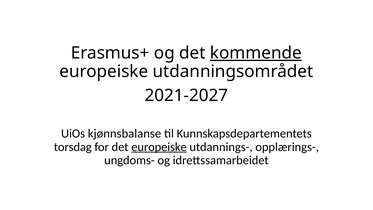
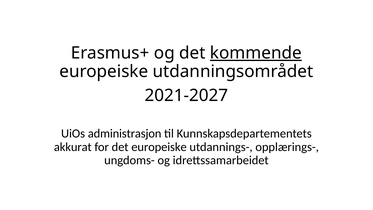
kjønnsbalanse: kjønnsbalanse -> administrasjon
torsdag: torsdag -> akkurat
europeiske at (159, 147) underline: present -> none
